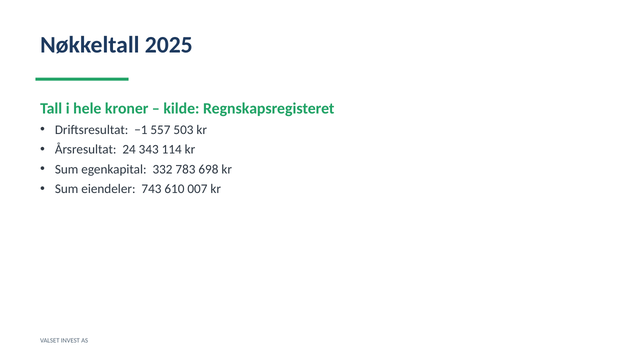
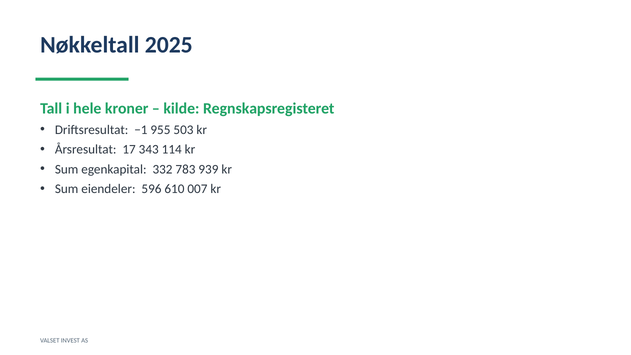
557: 557 -> 955
24: 24 -> 17
698: 698 -> 939
743: 743 -> 596
